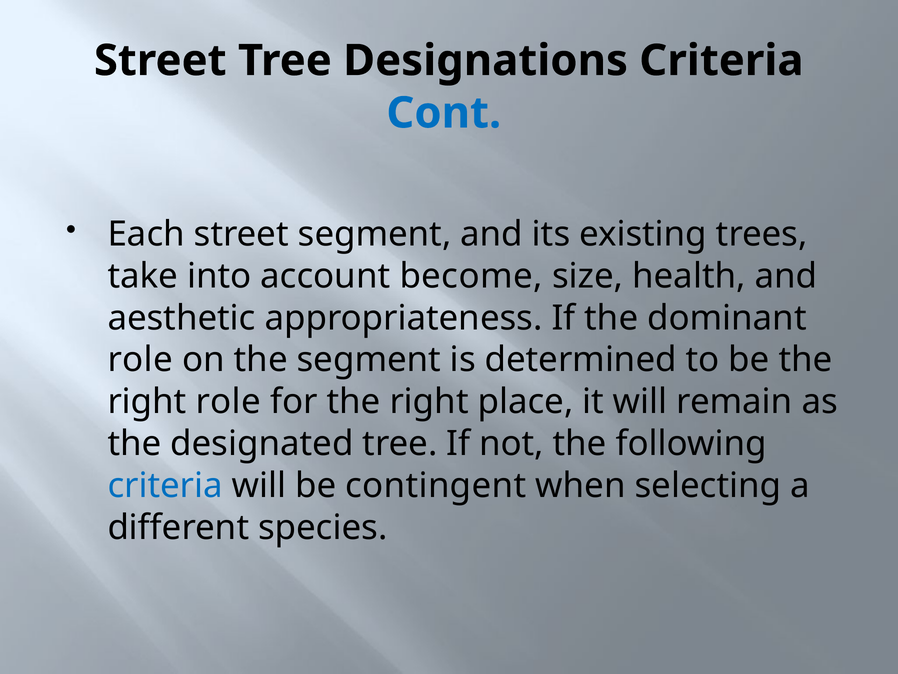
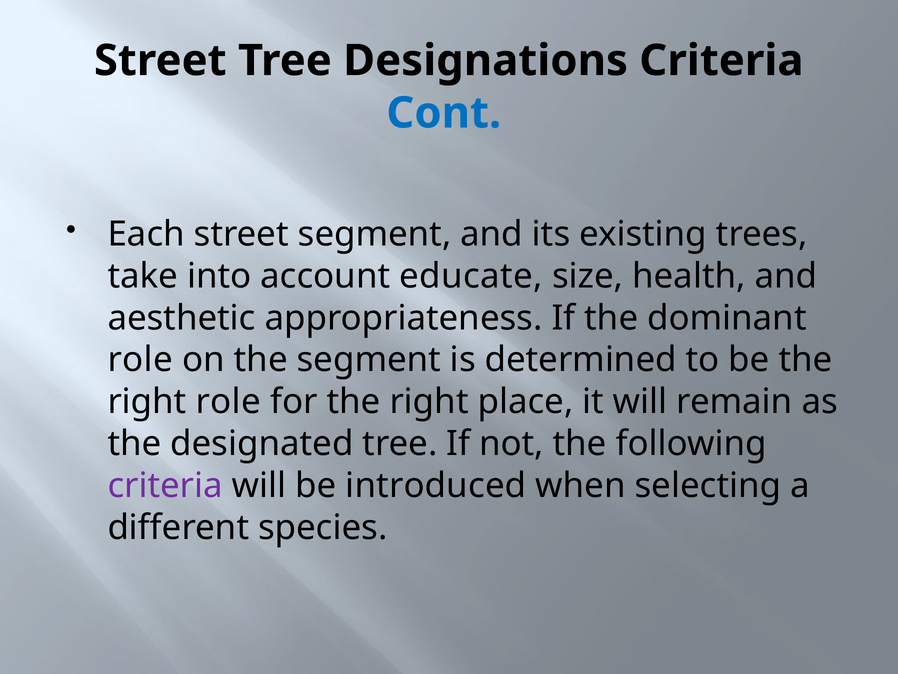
become: become -> educate
criteria at (165, 485) colour: blue -> purple
contingent: contingent -> introduced
